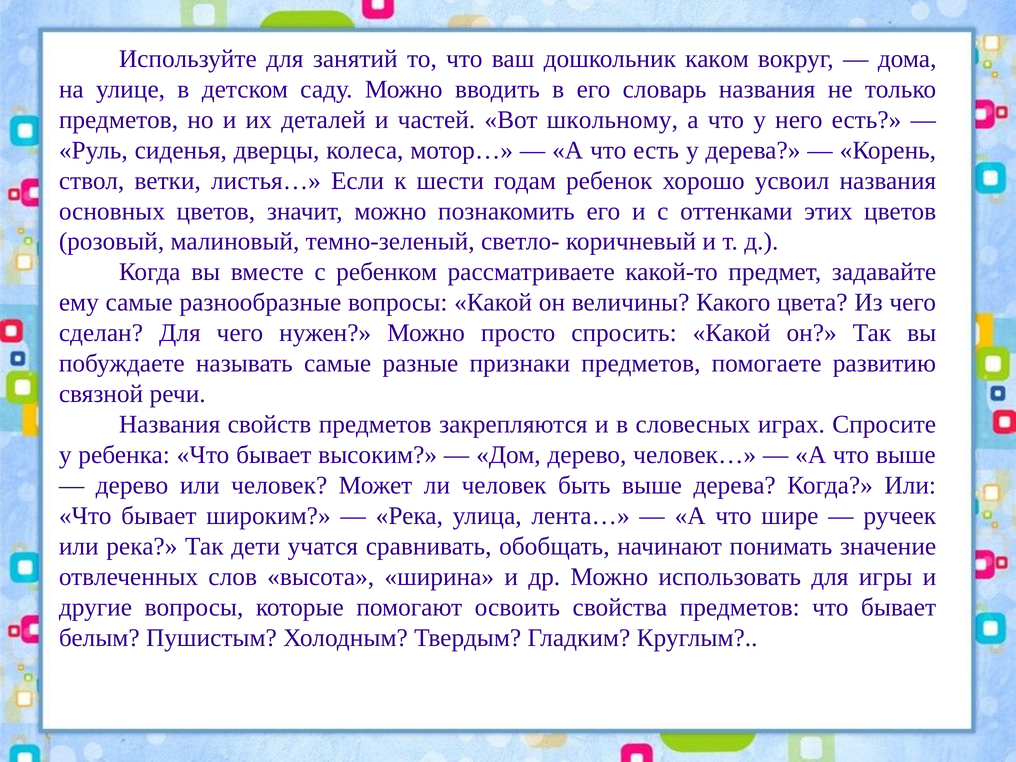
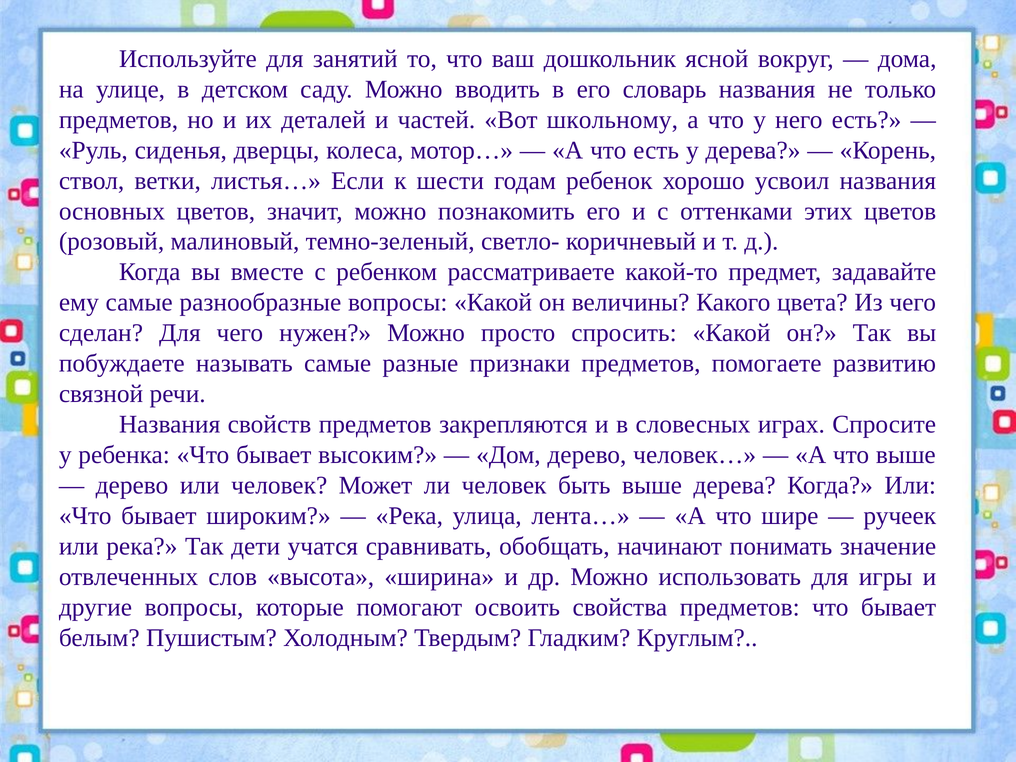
каком: каком -> ясной
